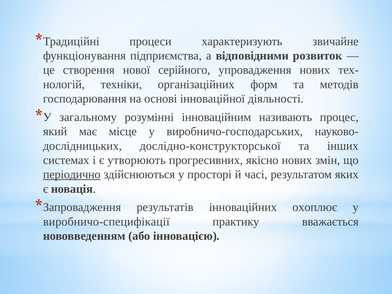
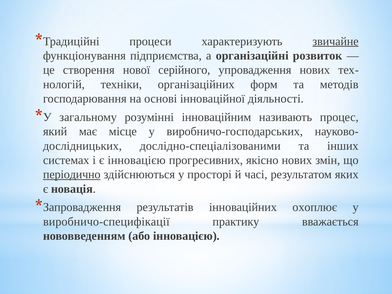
звичайне underline: none -> present
відповідними: відповідними -> організаційні
дослідно-конструкторської: дослідно-конструкторської -> дослідно-спеціалізованими
є утворюють: утворюють -> інновацією
